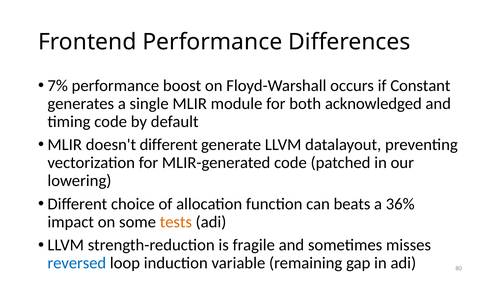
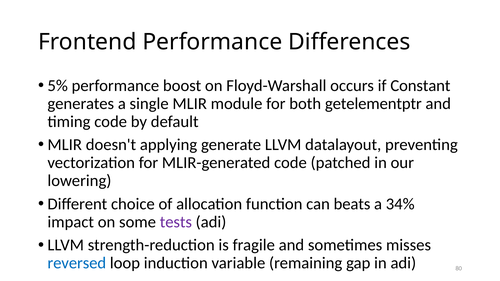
7%: 7% -> 5%
acknowledged: acknowledged -> getelementptr
doesn't different: different -> applying
36%: 36% -> 34%
tests colour: orange -> purple
